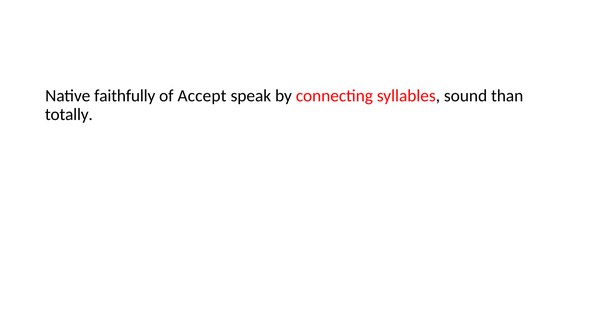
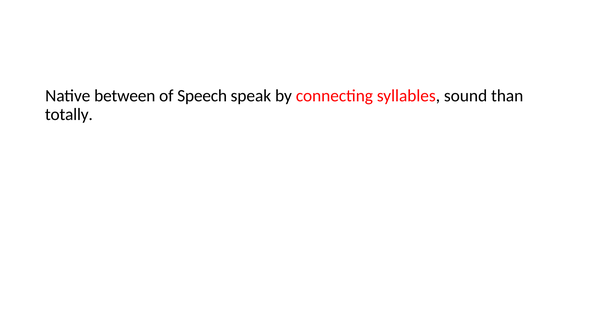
faithfully: faithfully -> between
Accept: Accept -> Speech
